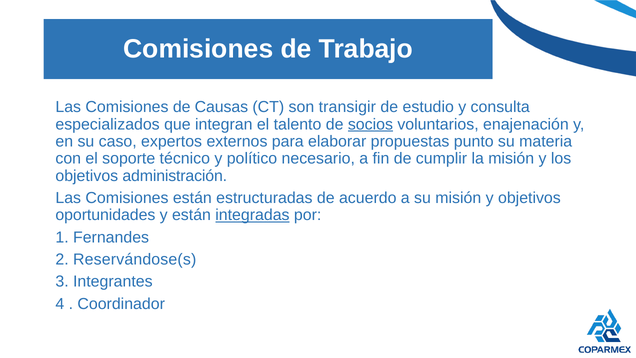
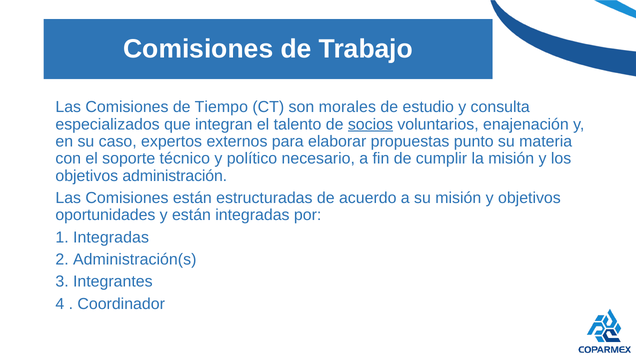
Causas: Causas -> Tiempo
transigir: transigir -> morales
integradas at (252, 215) underline: present -> none
1 Fernandes: Fernandes -> Integradas
Reservándose(s: Reservándose(s -> Administración(s
